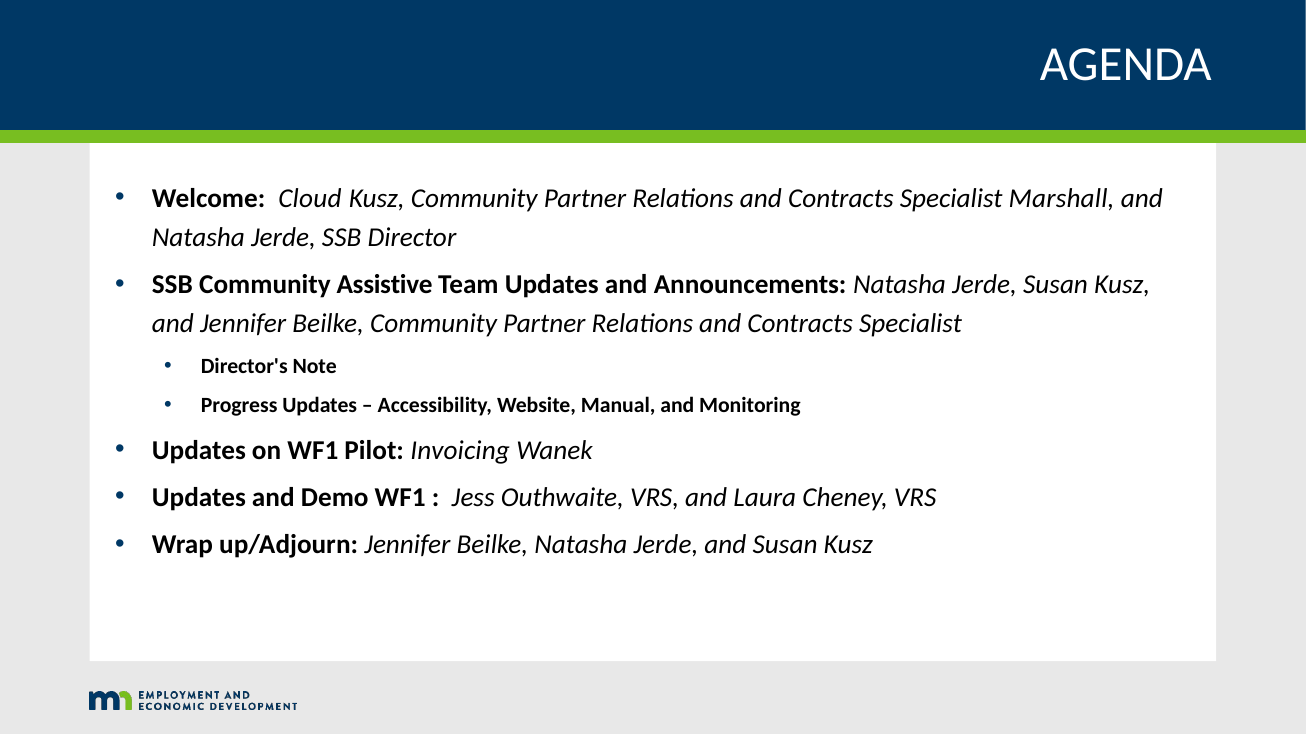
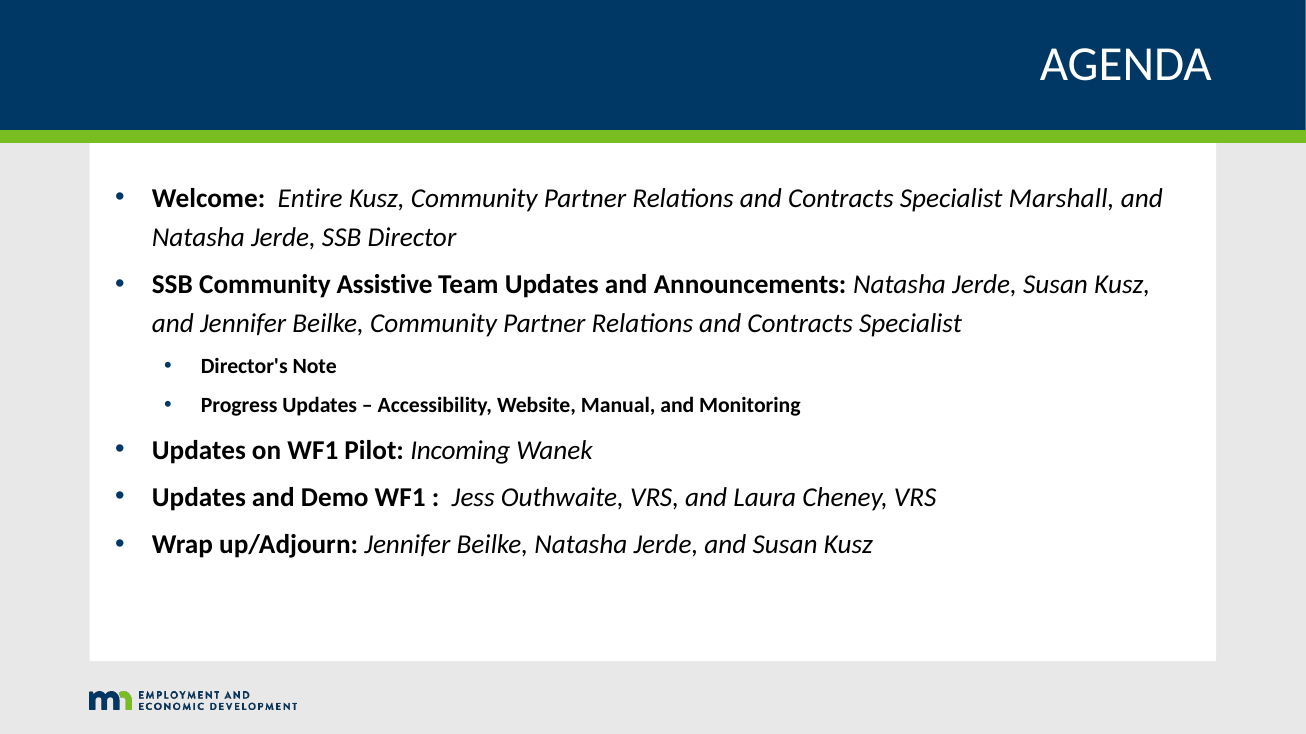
Cloud: Cloud -> Entire
Invoicing: Invoicing -> Incoming
